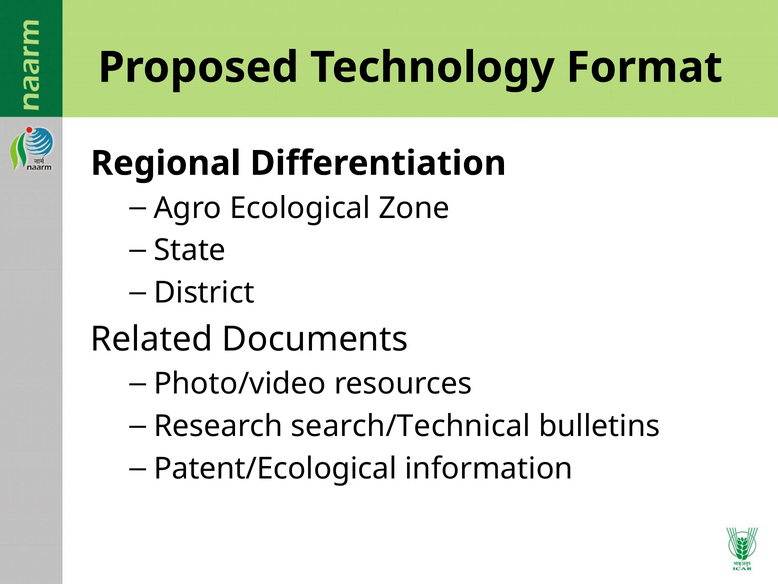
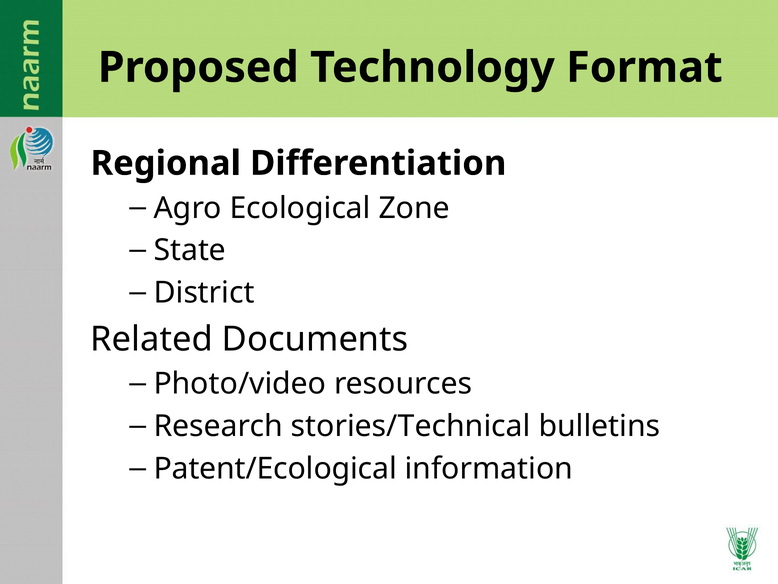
search/Technical: search/Technical -> stories/Technical
